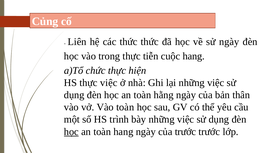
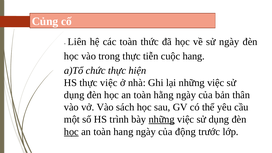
các thức: thức -> toàn
Vào toàn: toàn -> sách
những at (162, 119) underline: none -> present
của trước: trước -> động
